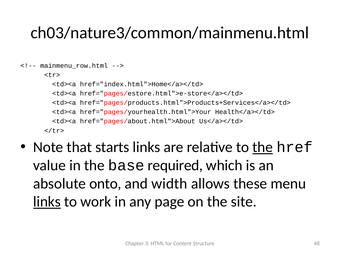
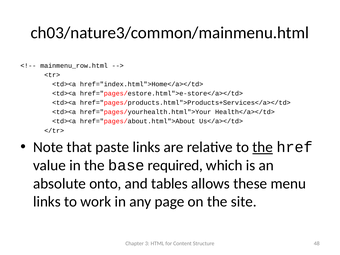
starts: starts -> paste
width: width -> tables
links at (47, 202) underline: present -> none
